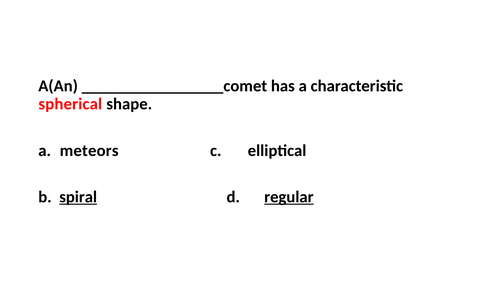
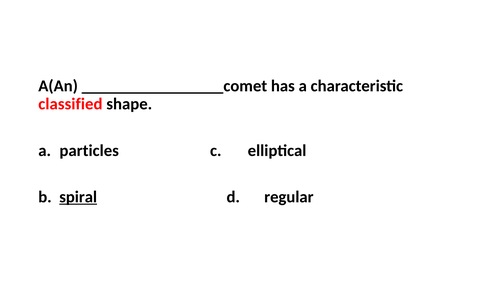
spherical: spherical -> classified
meteors: meteors -> particles
regular underline: present -> none
